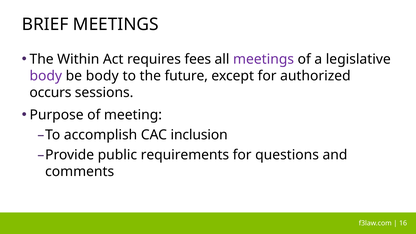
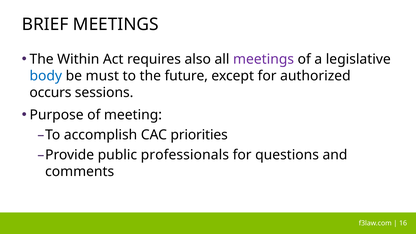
fees: fees -> also
body at (46, 76) colour: purple -> blue
be body: body -> must
inclusion: inclusion -> priorities
requirements: requirements -> professionals
